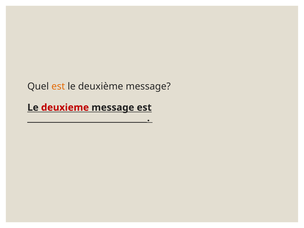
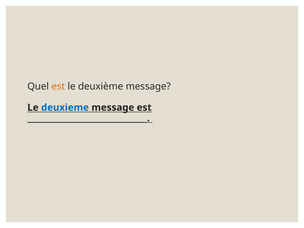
deuxieme colour: red -> blue
